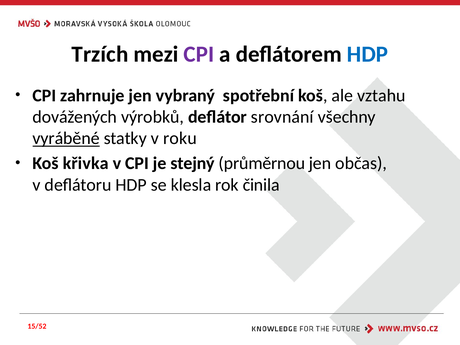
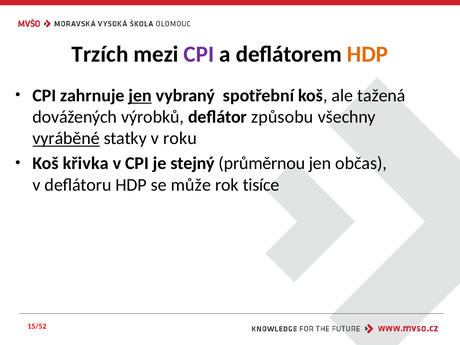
HDP at (368, 54) colour: blue -> orange
jen at (140, 96) underline: none -> present
vztahu: vztahu -> tažená
srovnání: srovnání -> způsobu
klesla: klesla -> může
činila: činila -> tisíce
